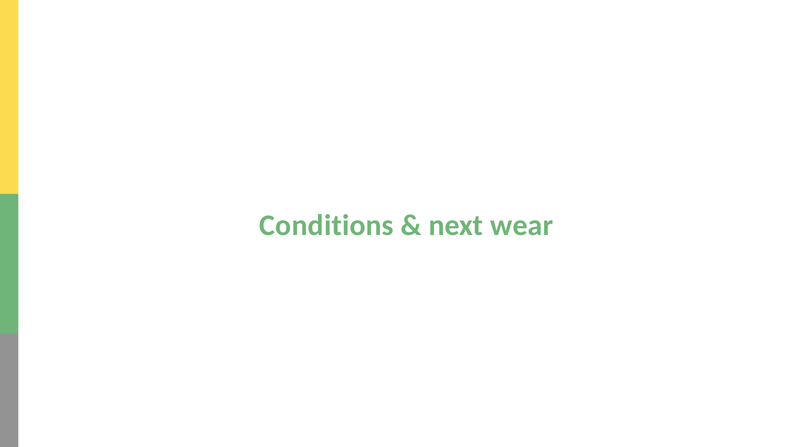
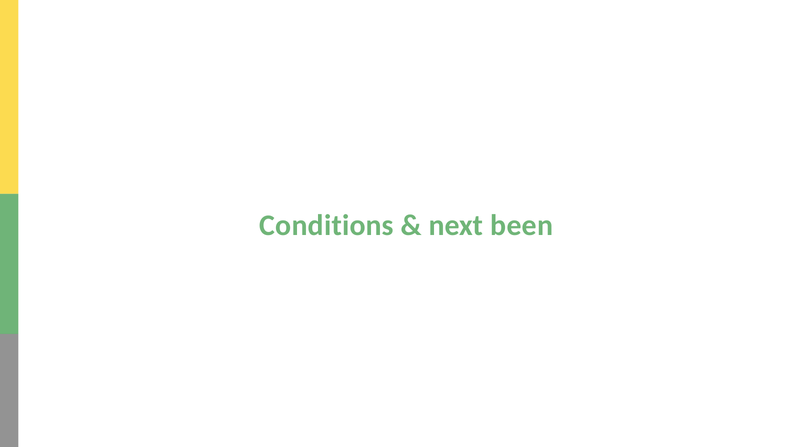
wear: wear -> been
